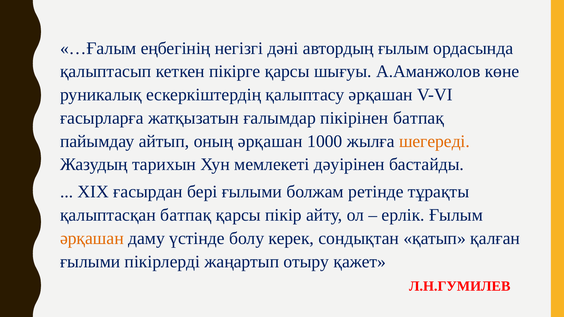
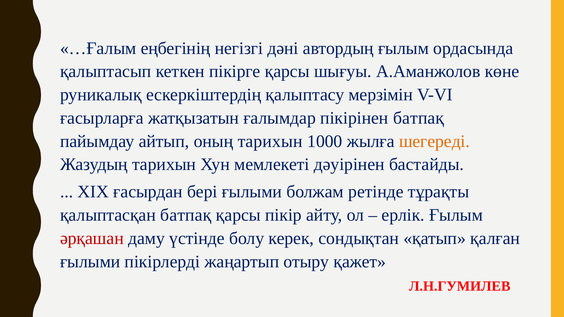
қалыптасу әрқашан: әрқашан -> мерзімін
оның әрқашан: әрқашан -> тарихын
әрқашан at (92, 239) colour: orange -> red
